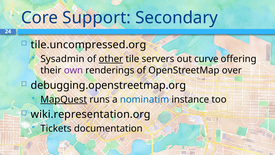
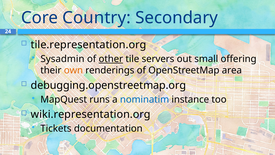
Support: Support -> Country
tile.uncompressed.org: tile.uncompressed.org -> tile.representation.org
curve: curve -> small
own colour: purple -> orange
over: over -> area
MapQuest underline: present -> none
